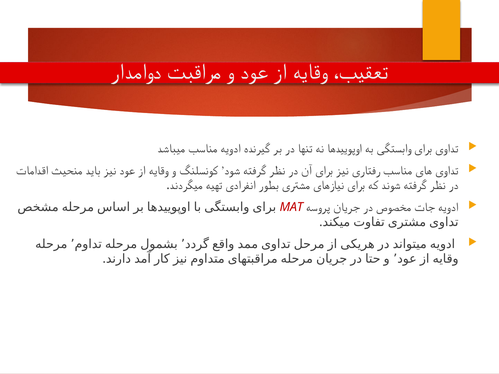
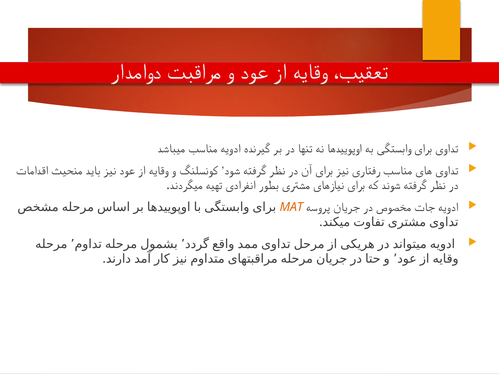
MAT colour: red -> orange
